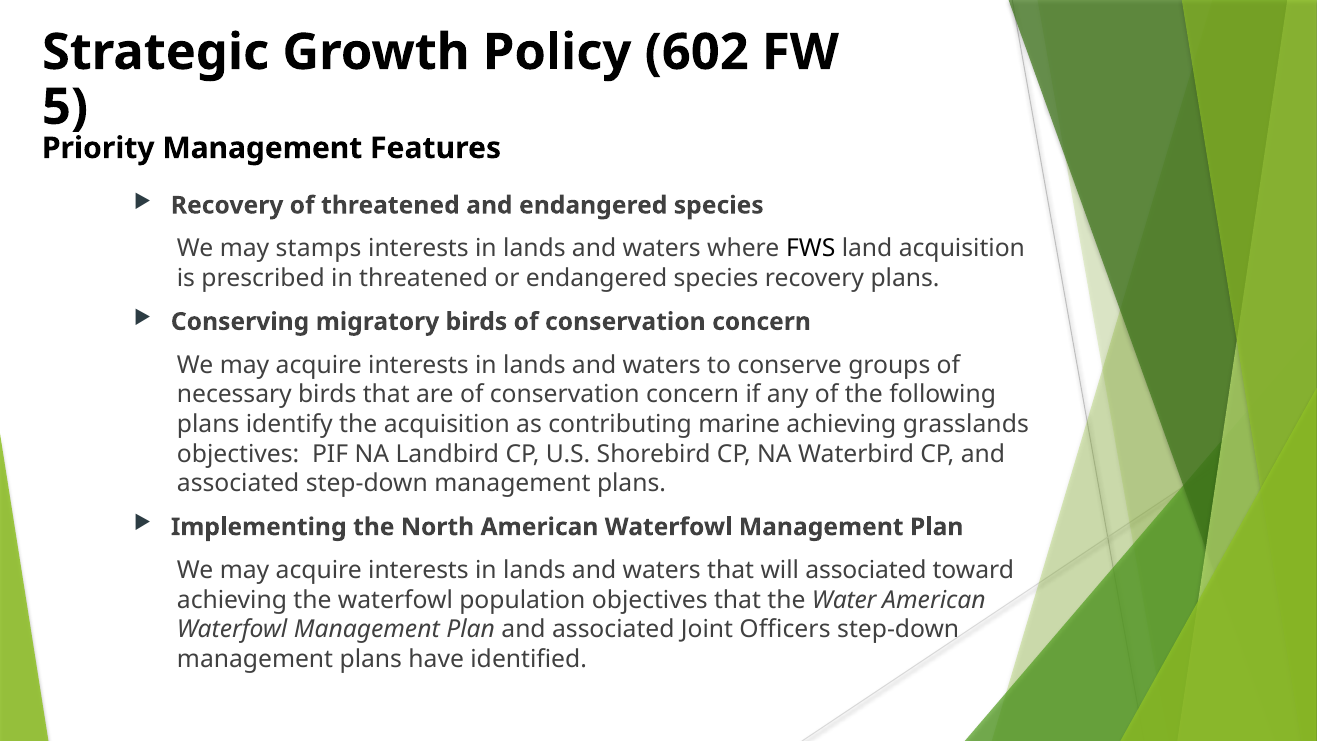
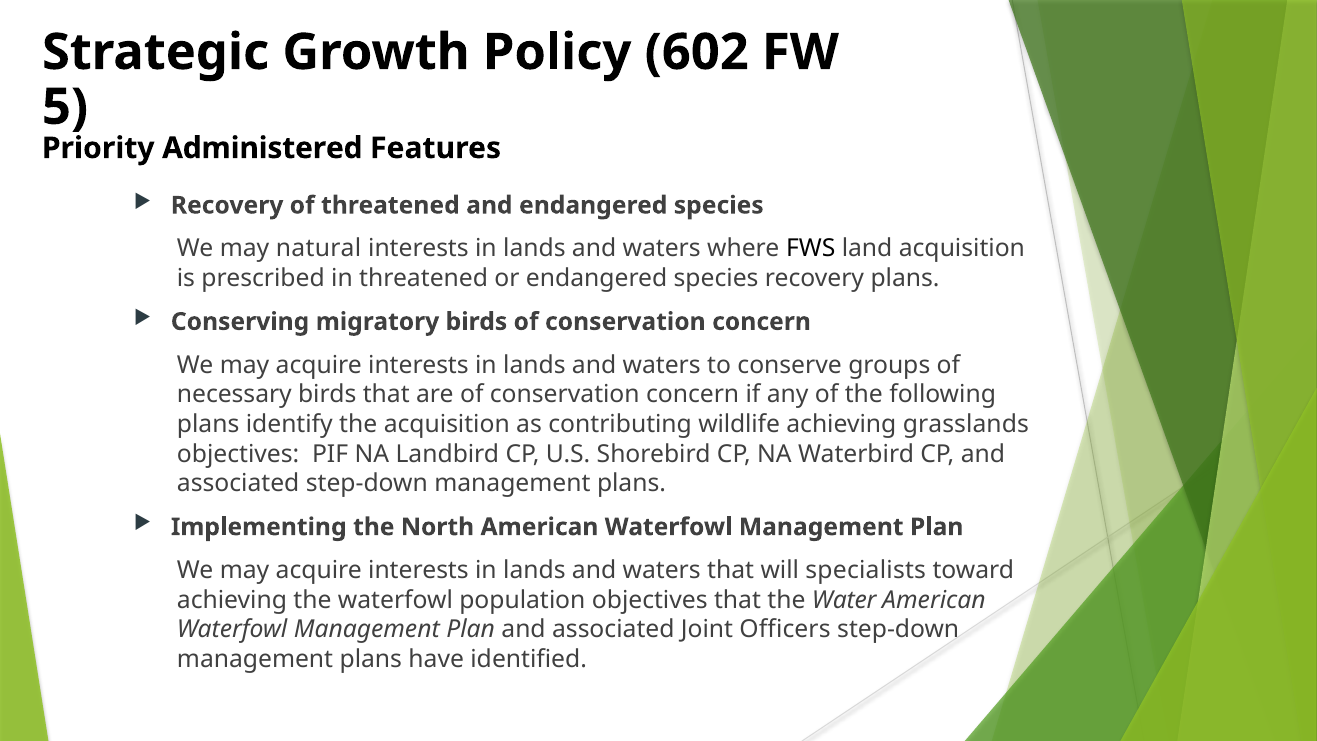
Priority Management: Management -> Administered
stamps: stamps -> natural
marine: marine -> wildlife
will associated: associated -> specialists
